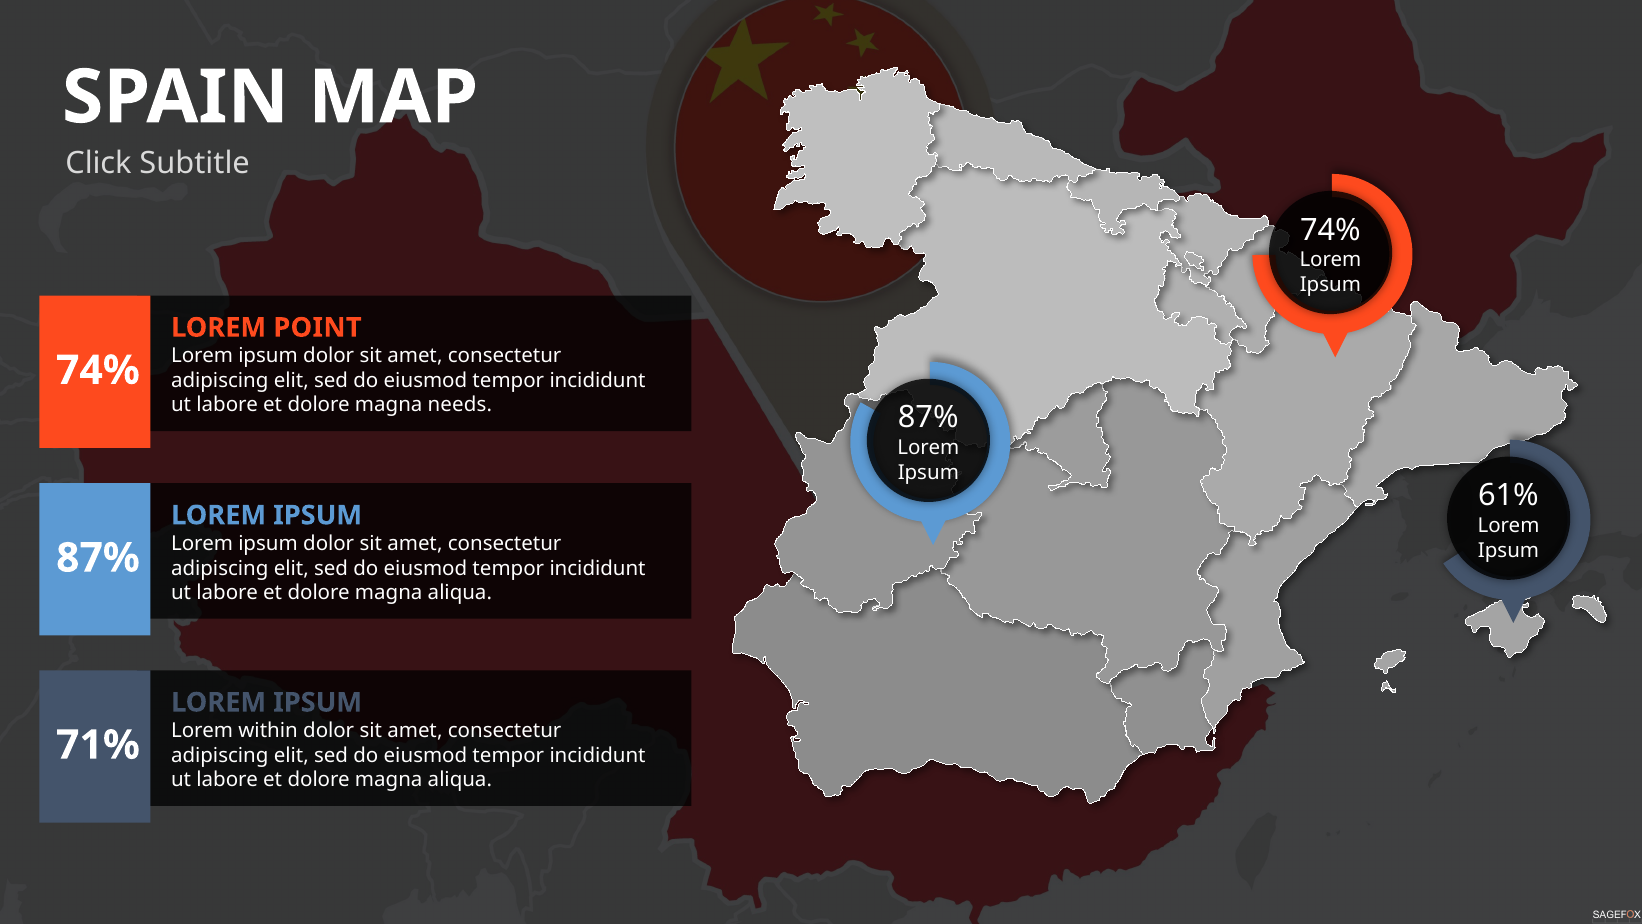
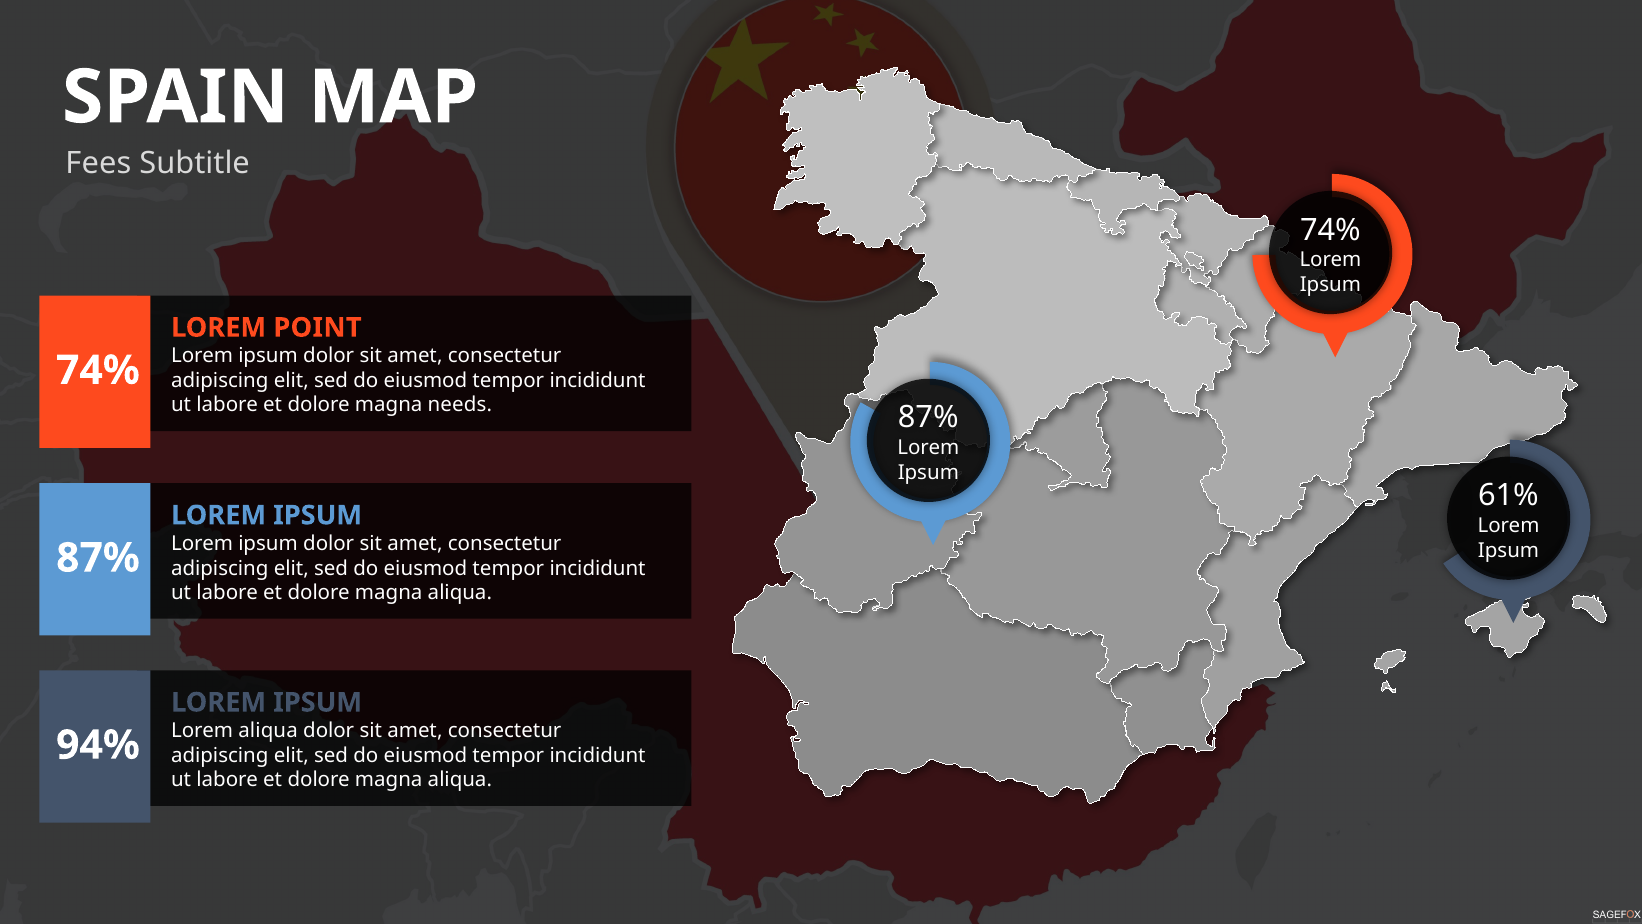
Click: Click -> Fees
Lorem within: within -> aliqua
71%: 71% -> 94%
